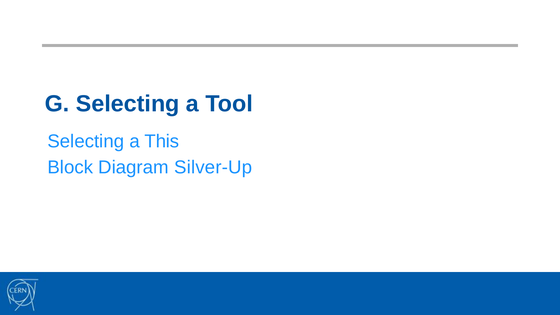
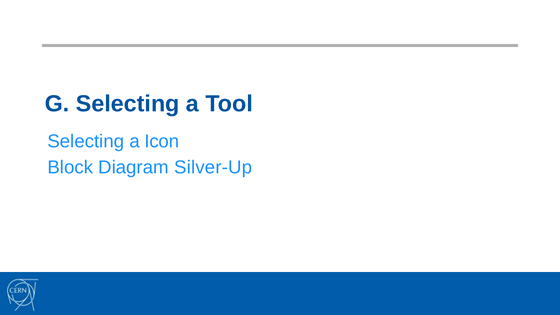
This: This -> Icon
